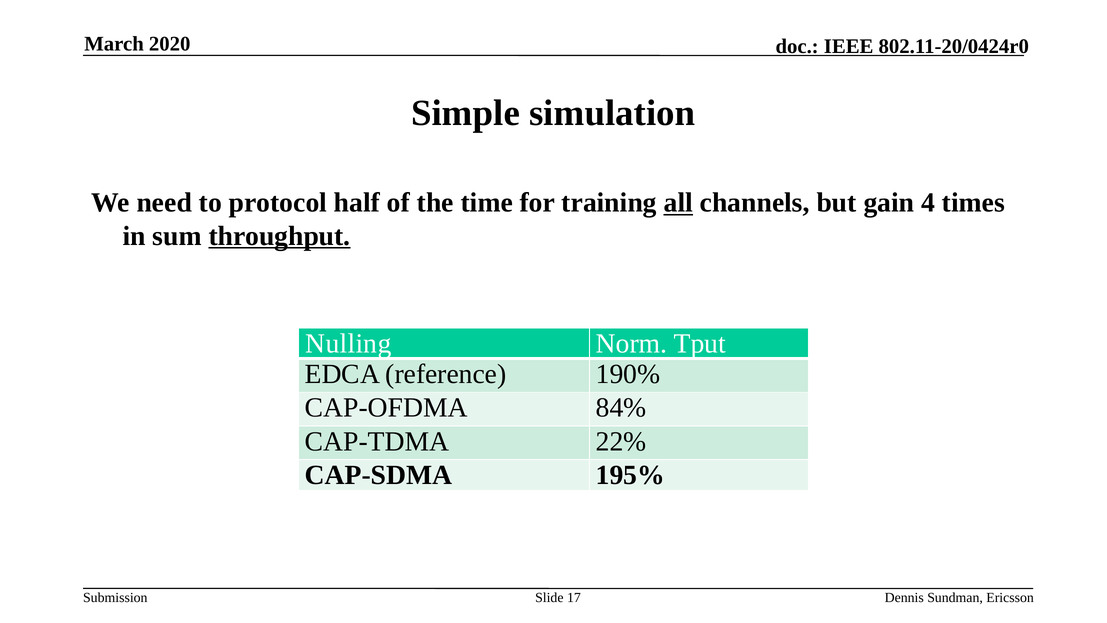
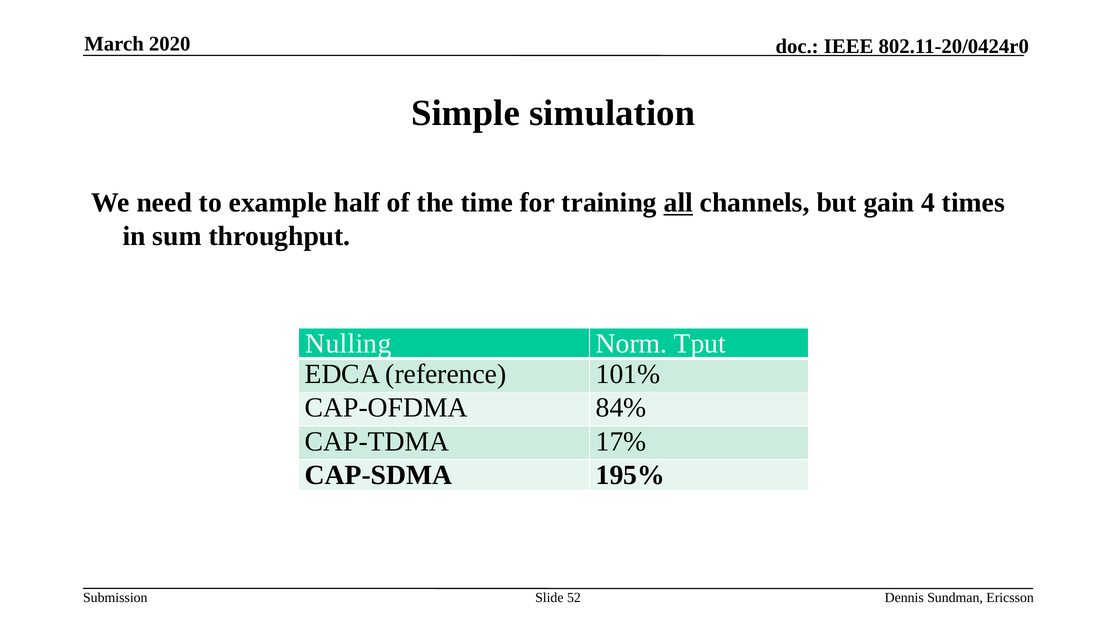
protocol: protocol -> example
throughput underline: present -> none
190%: 190% -> 101%
22%: 22% -> 17%
17: 17 -> 52
